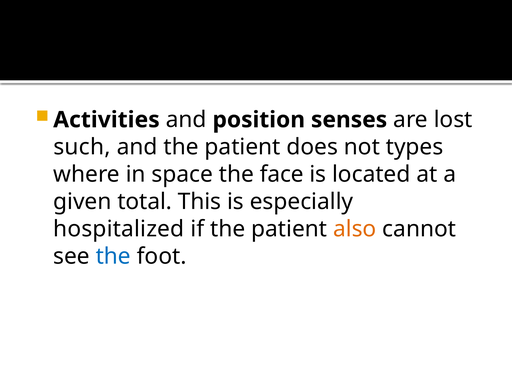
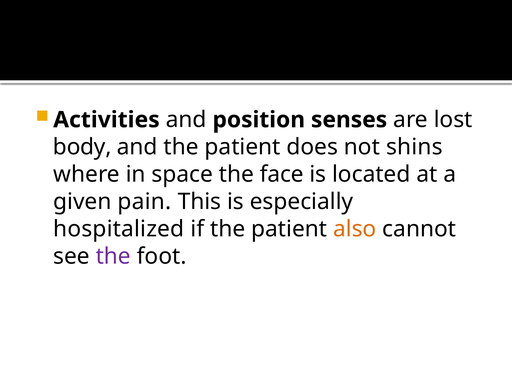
such: such -> body
types: types -> shins
total: total -> pain
the at (113, 256) colour: blue -> purple
